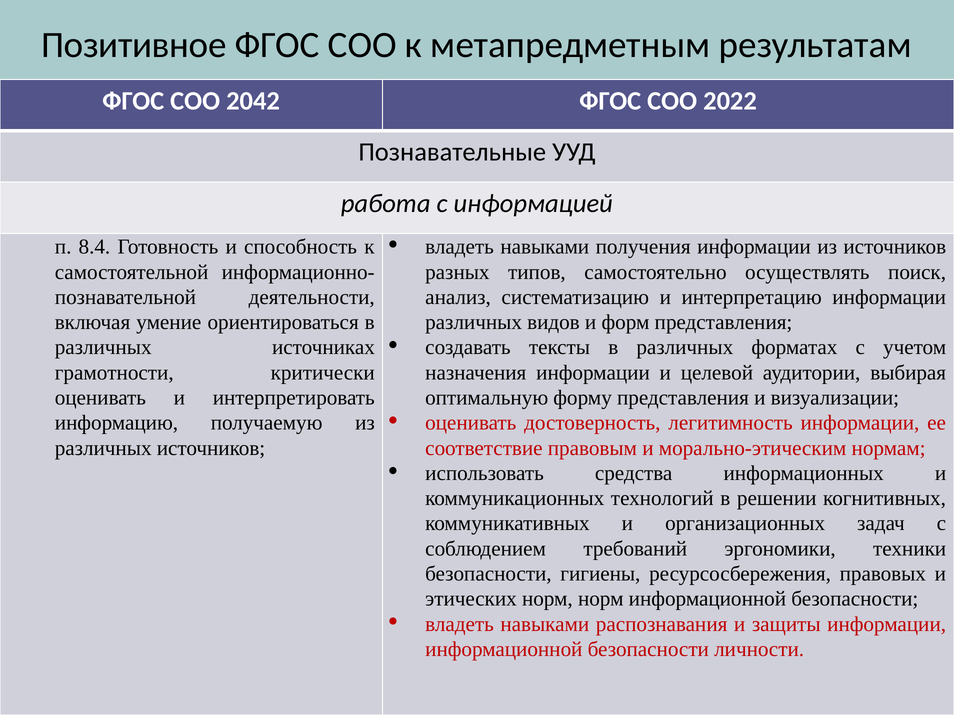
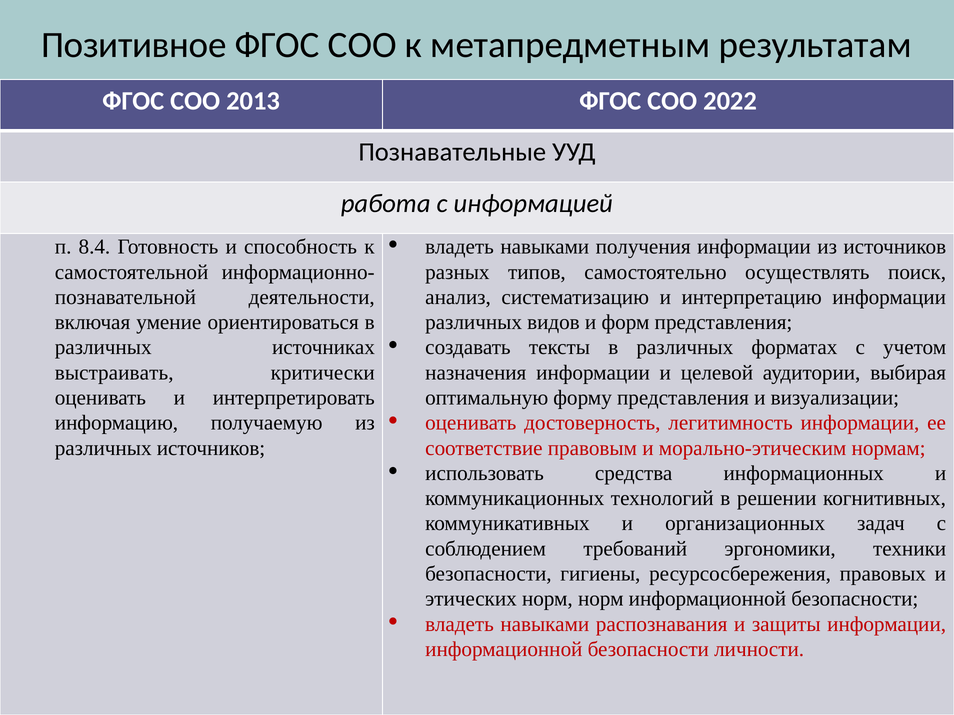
2042: 2042 -> 2013
грамотности: грамотности -> выстраивать
